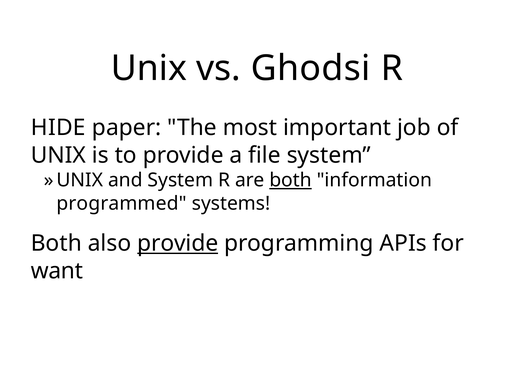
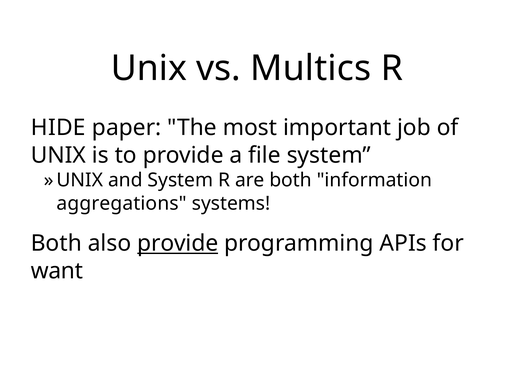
Ghodsi: Ghodsi -> Multics
both at (291, 180) underline: present -> none
programmed: programmed -> aggregations
